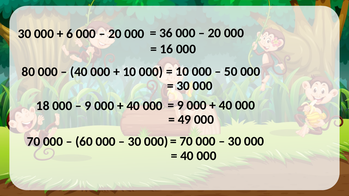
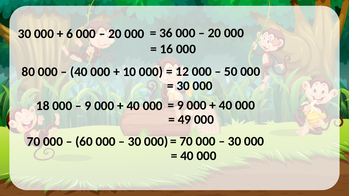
10 at (182, 72): 10 -> 12
